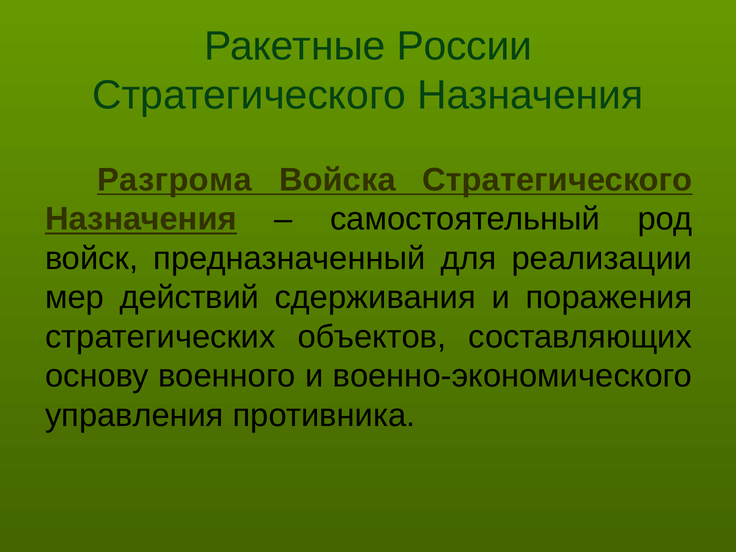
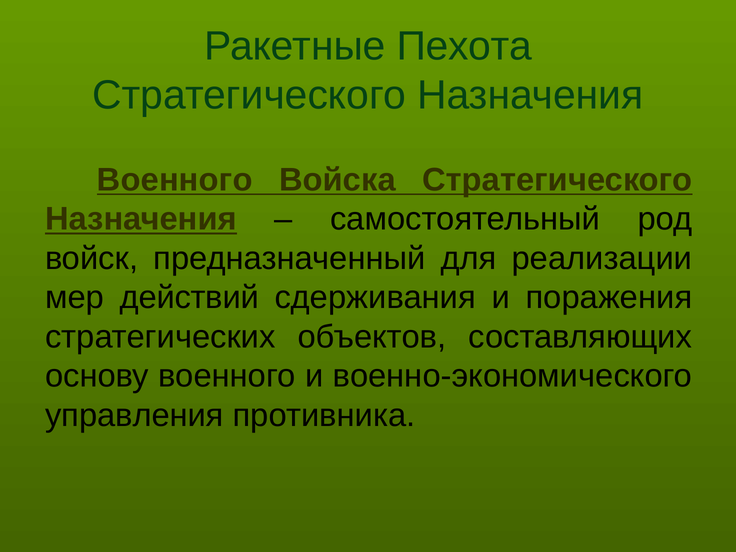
России: России -> Пехота
Разгрома at (175, 180): Разгрома -> Военного
